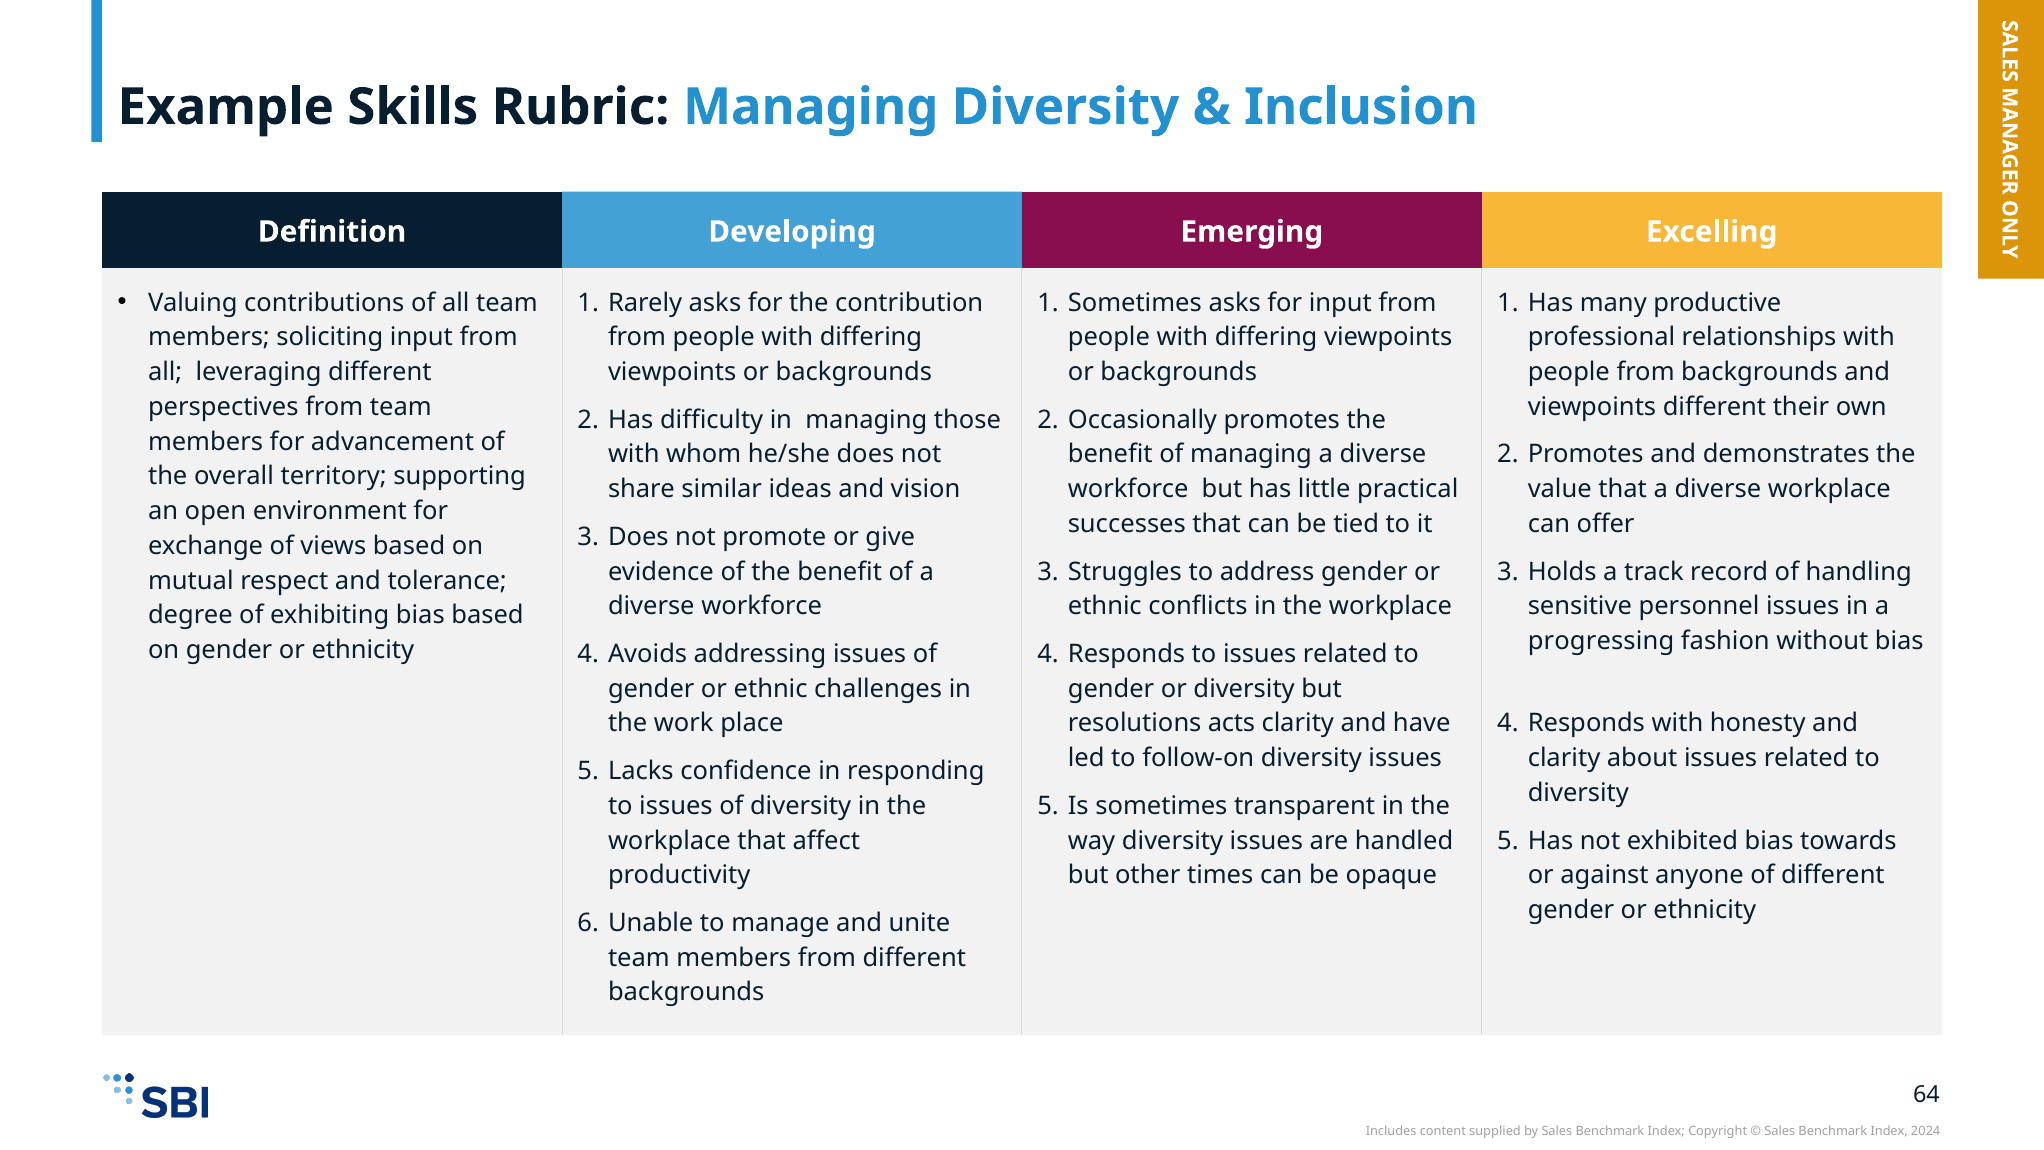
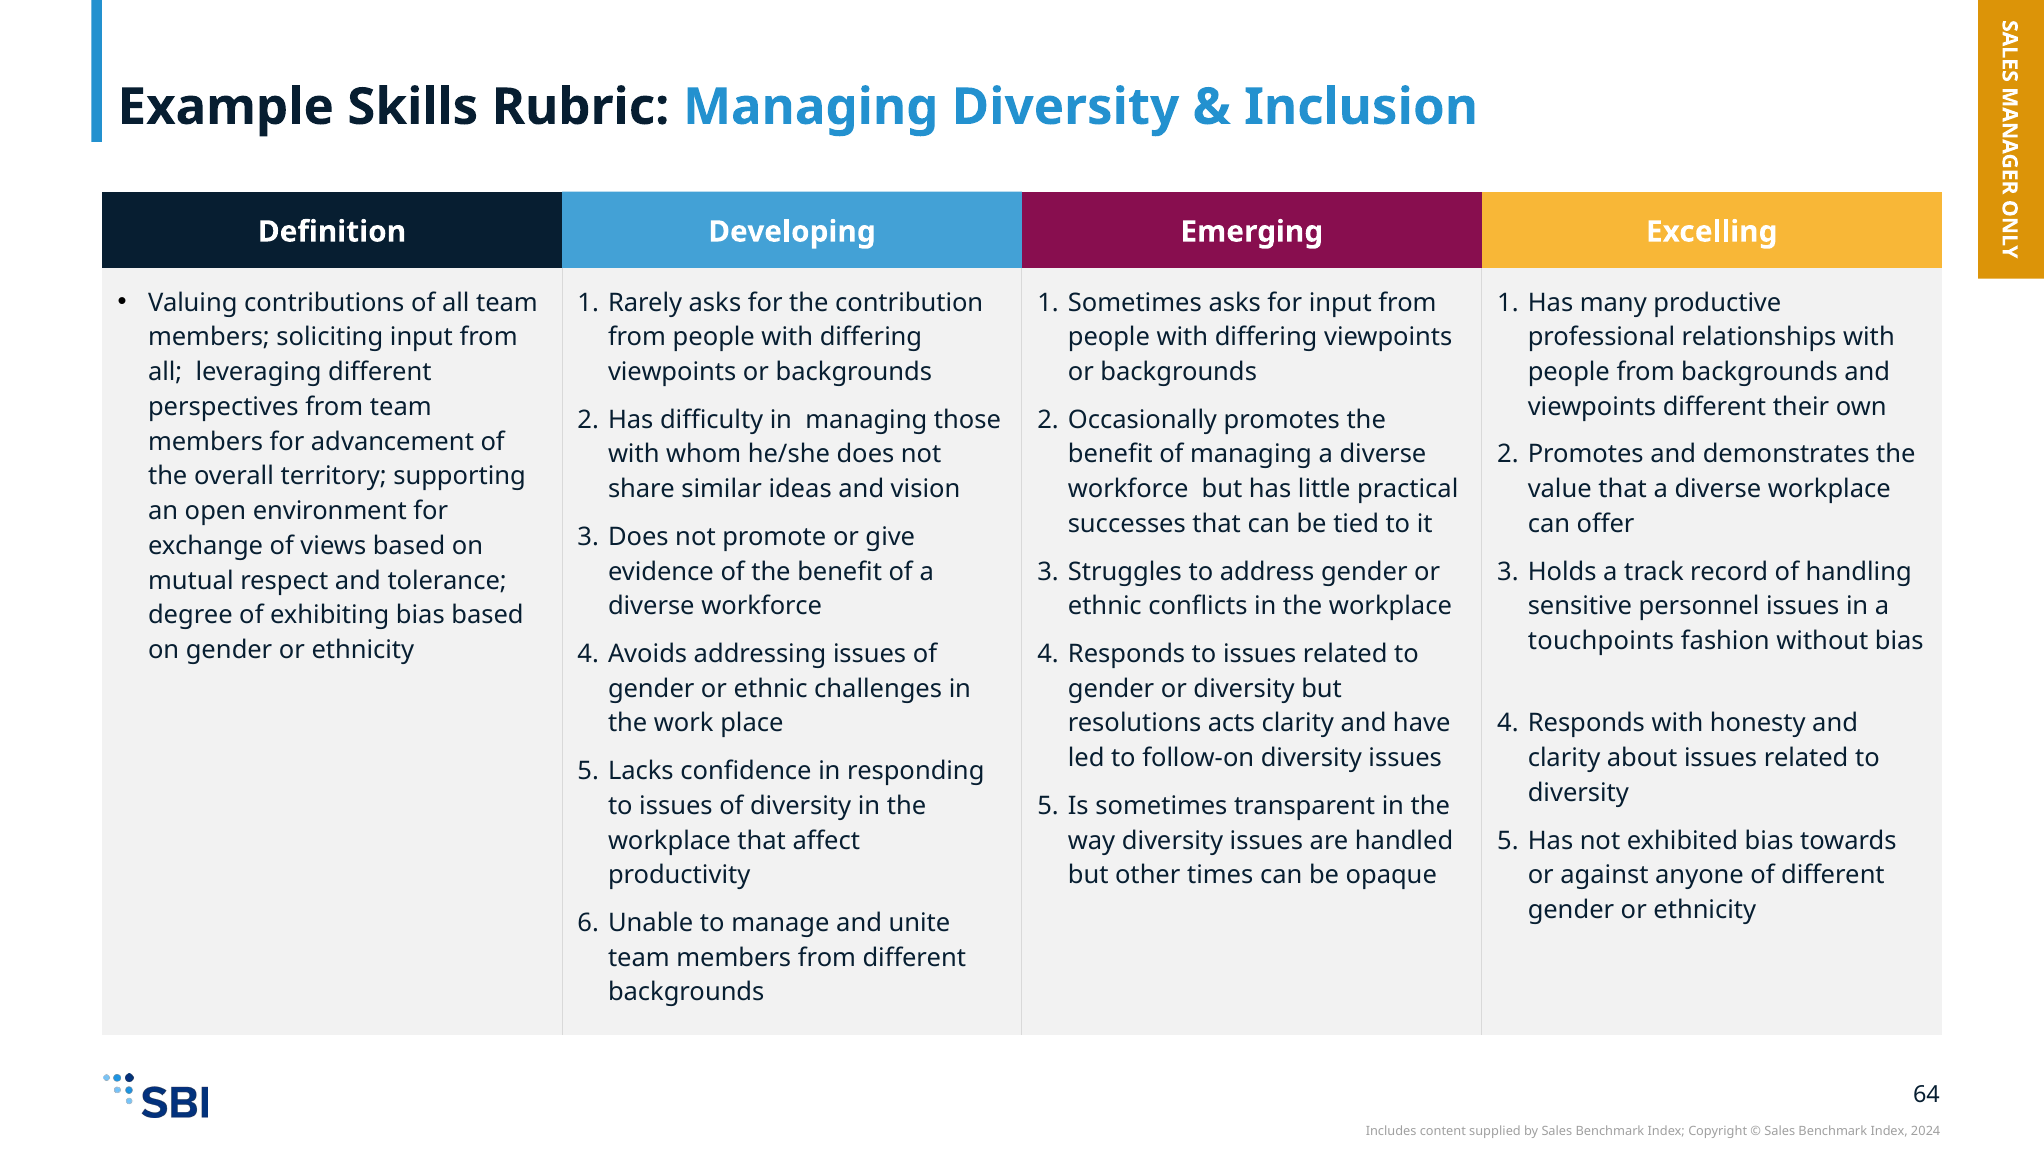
progressing: progressing -> touchpoints
